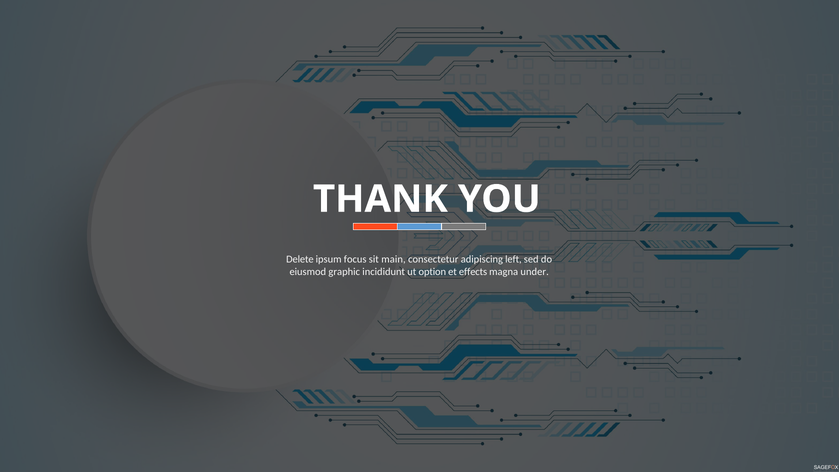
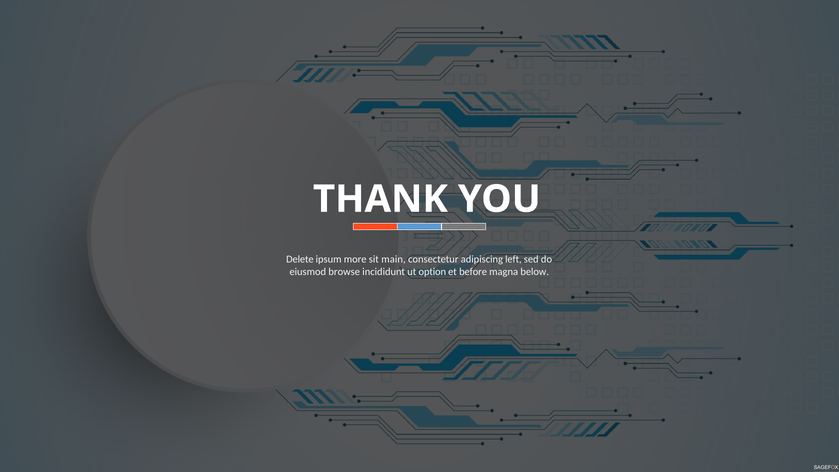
focus: focus -> more
graphic: graphic -> browse
effects: effects -> before
under: under -> below
